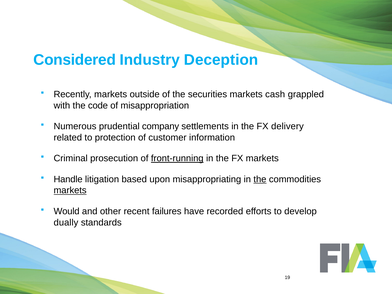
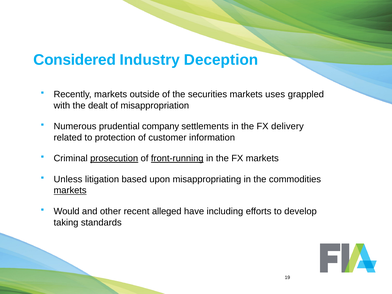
cash: cash -> uses
code: code -> dealt
prosecution underline: none -> present
Handle: Handle -> Unless
the at (260, 179) underline: present -> none
failures: failures -> alleged
recorded: recorded -> including
dually: dually -> taking
